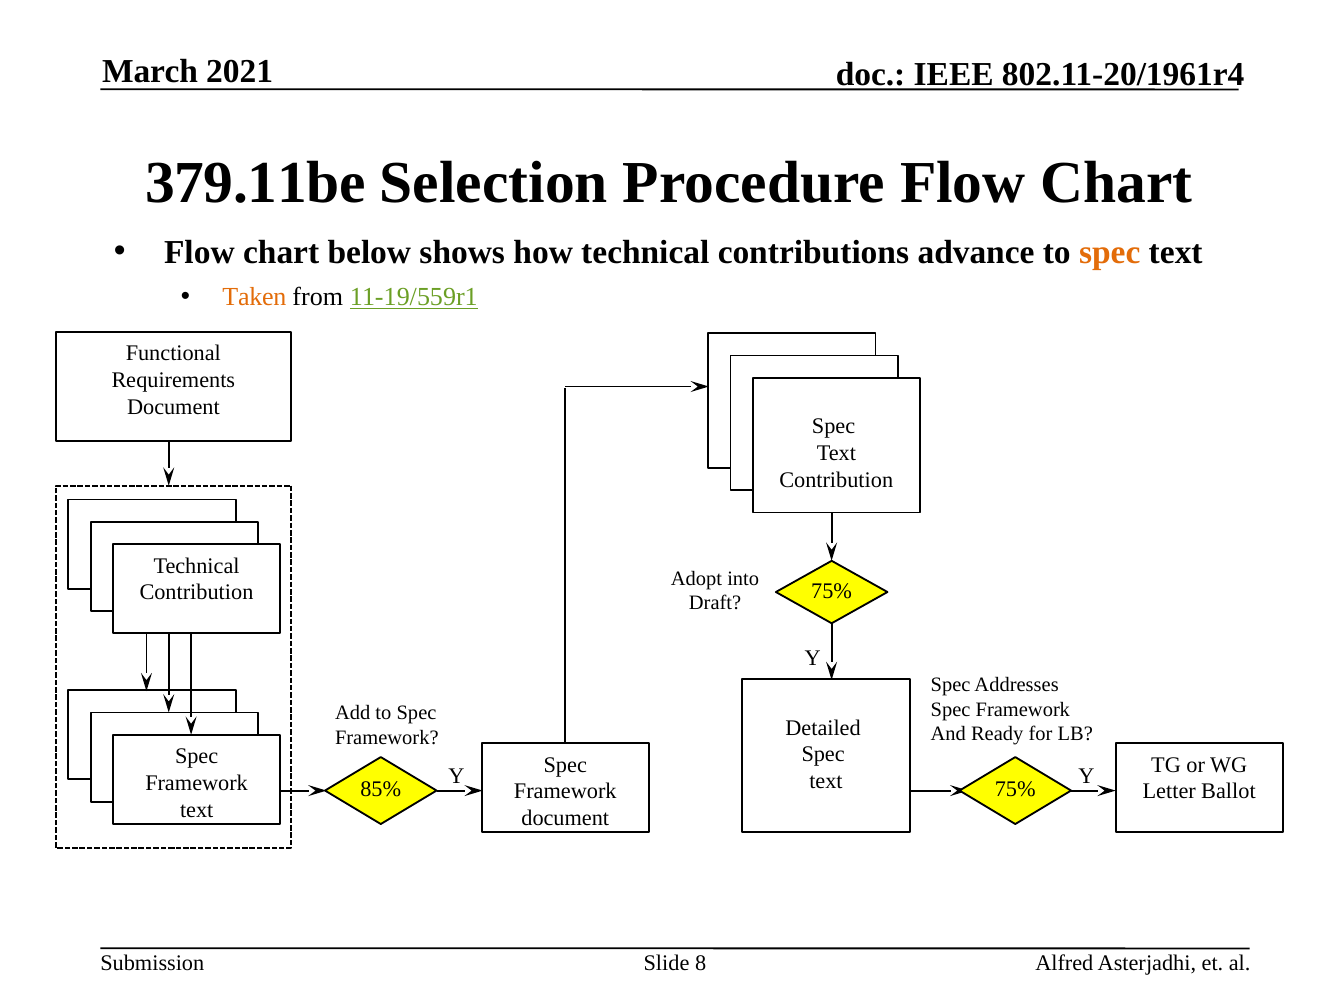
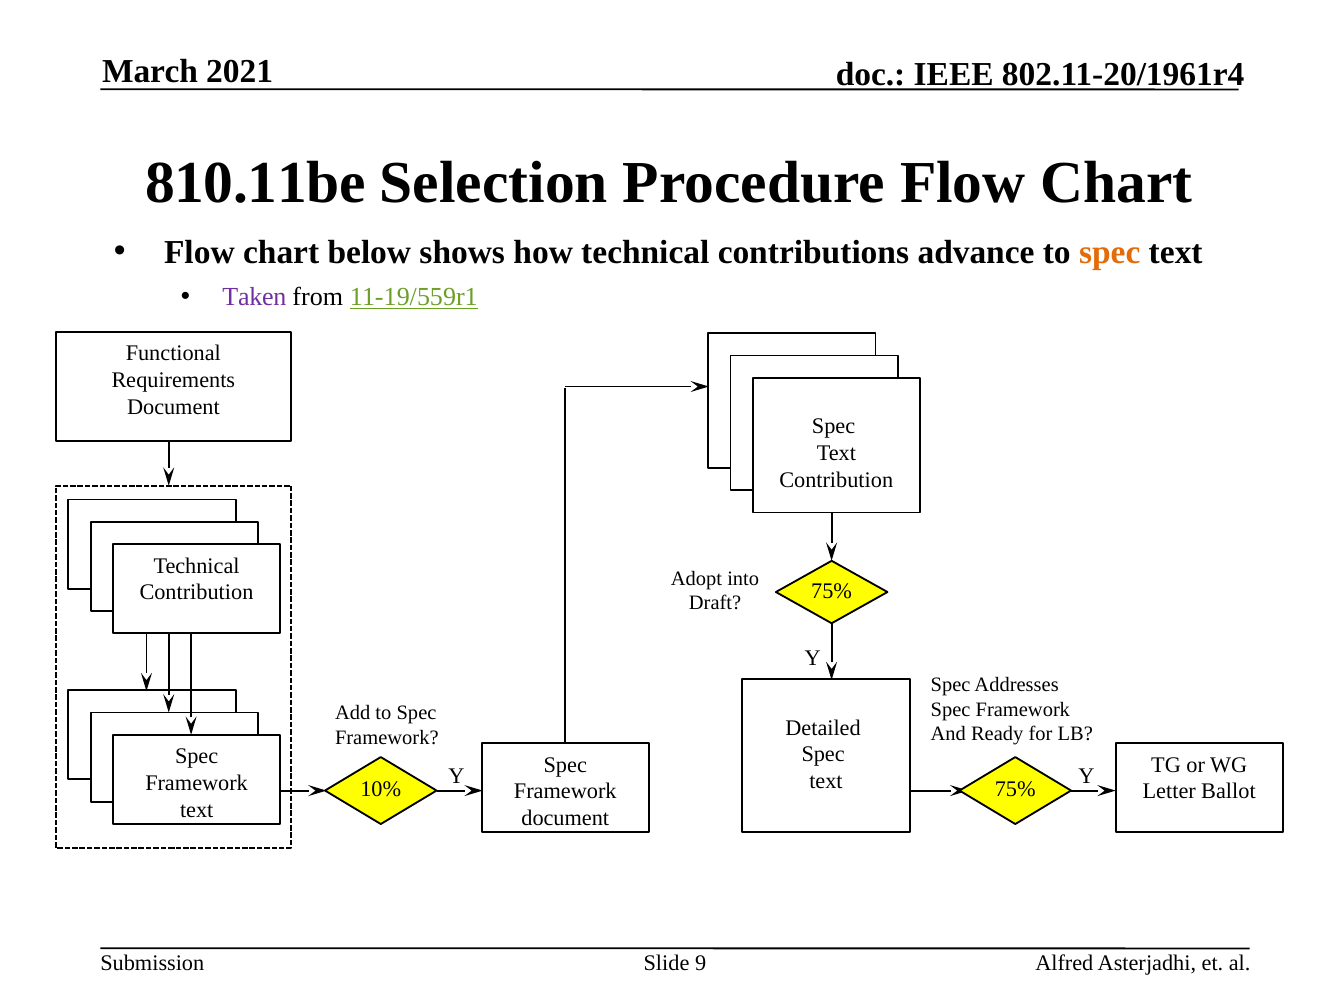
379.11be: 379.11be -> 810.11be
Taken colour: orange -> purple
85%: 85% -> 10%
8: 8 -> 9
